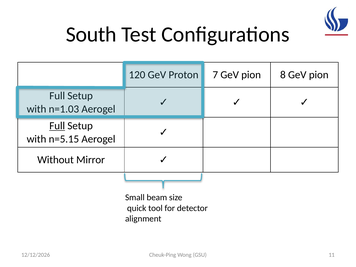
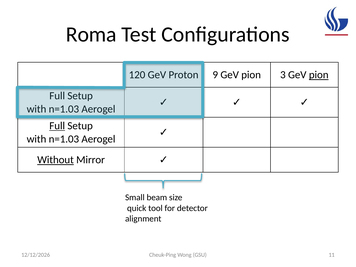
South: South -> Roma
7: 7 -> 9
8: 8 -> 3
pion at (319, 75) underline: none -> present
n=5.15 at (64, 139): n=5.15 -> n=1.03
Without underline: none -> present
